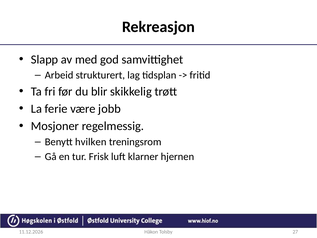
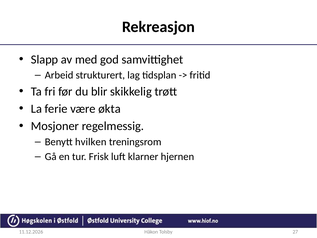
jobb: jobb -> økta
